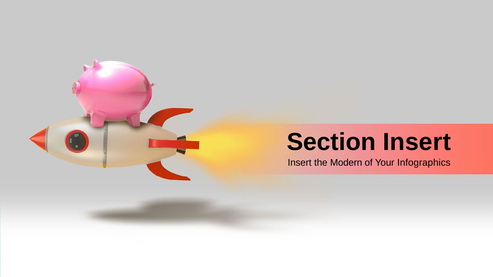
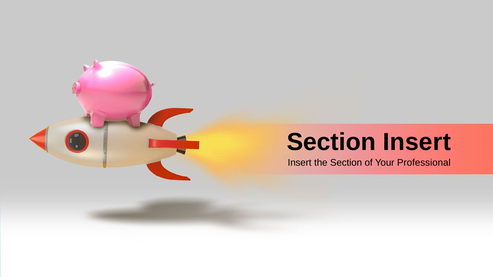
the Modern: Modern -> Section
Infographics: Infographics -> Professional
